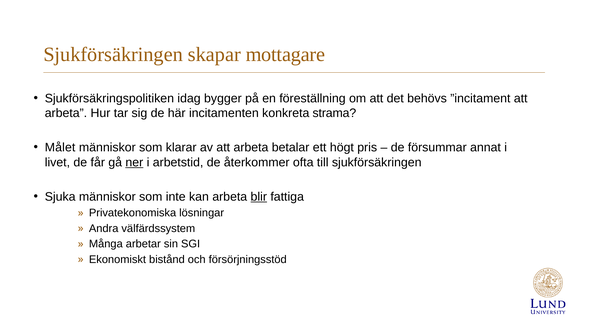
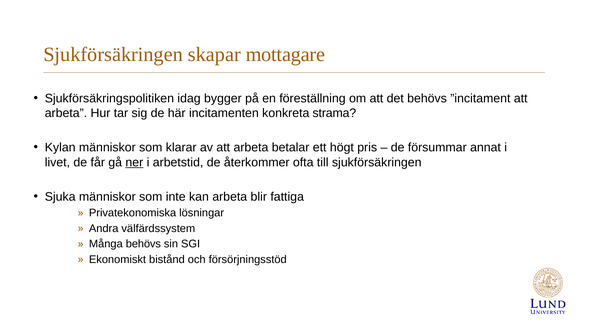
Målet: Målet -> Kylan
blir underline: present -> none
Många arbetar: arbetar -> behövs
